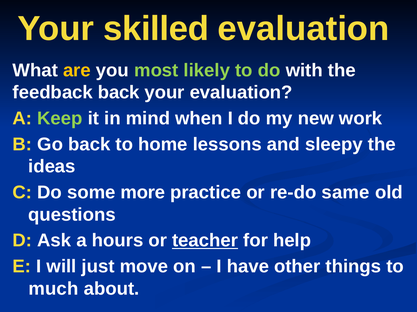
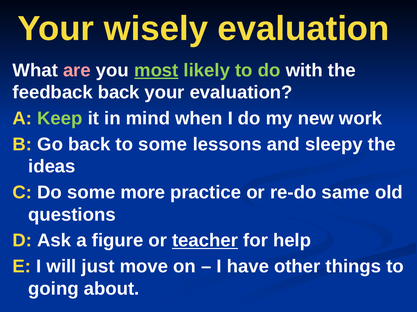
skilled: skilled -> wisely
are colour: yellow -> pink
most underline: none -> present
to home: home -> some
hours: hours -> figure
much: much -> going
